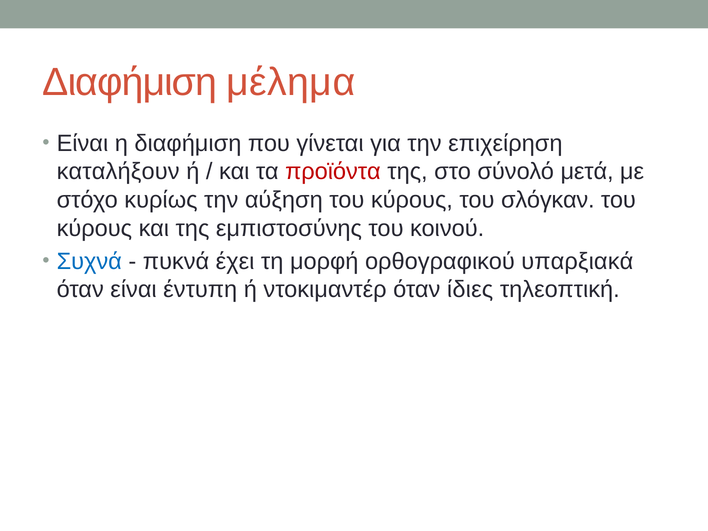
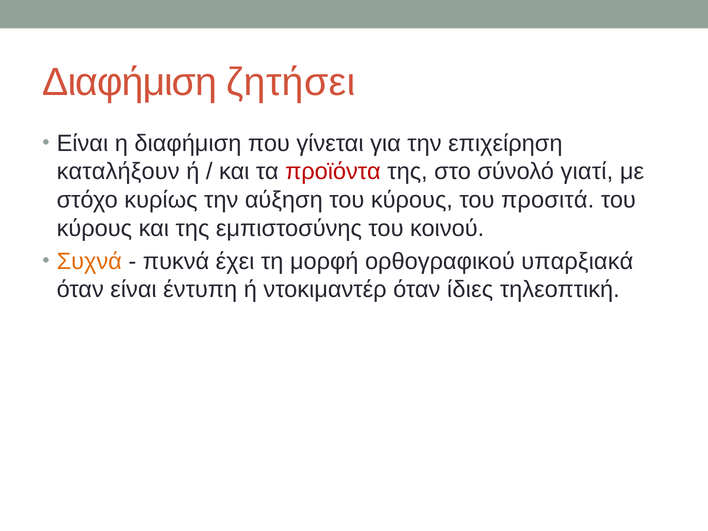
μέλημα: μέλημα -> ζητήσει
μετά: μετά -> γιατί
σλόγκαν: σλόγκαν -> προσιτά
Συχνά colour: blue -> orange
